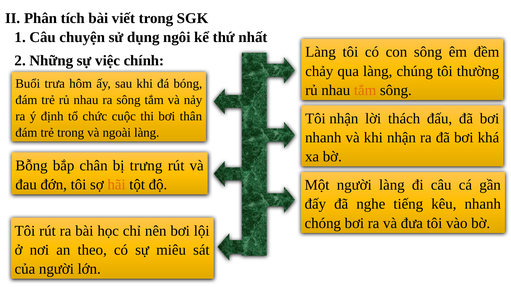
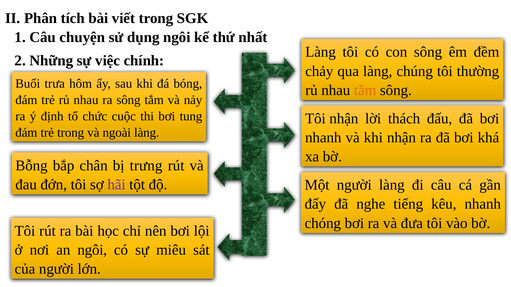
thân: thân -> tung
hãi colour: orange -> purple
an theo: theo -> ngôi
